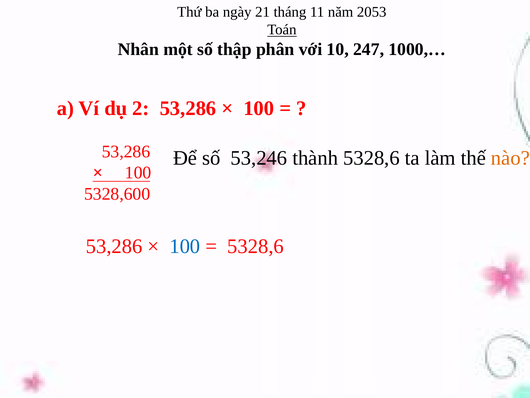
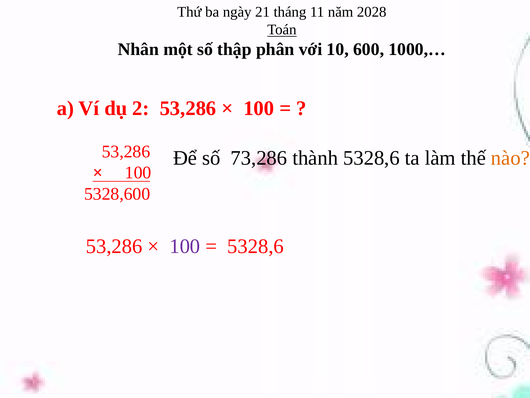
2053: 2053 -> 2028
247: 247 -> 600
53,246: 53,246 -> 73,286
100 at (185, 246) colour: blue -> purple
